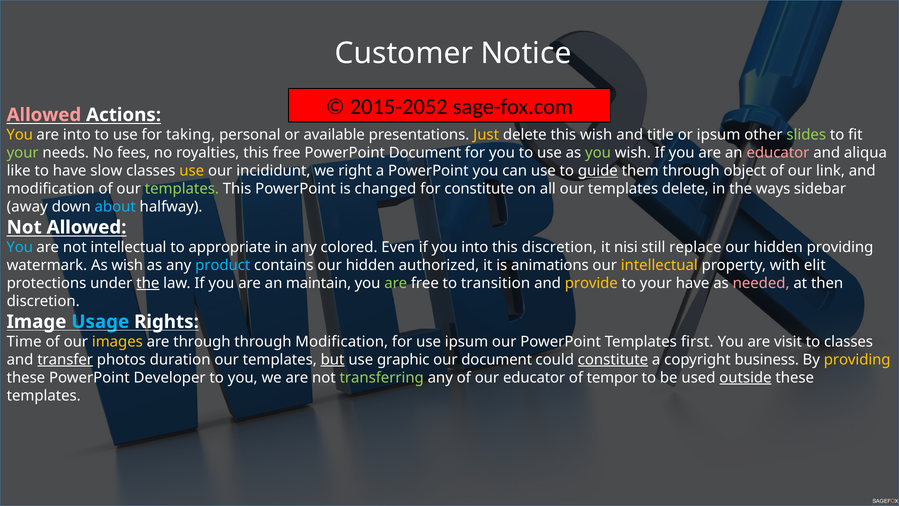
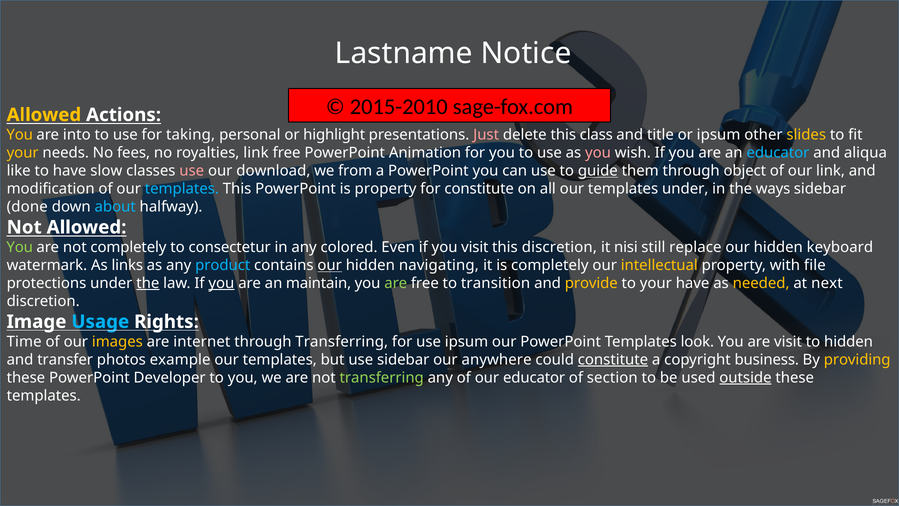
Customer: Customer -> Lastname
2015-2052: 2015-2052 -> 2015-2010
Allowed at (44, 115) colour: pink -> yellow
available: available -> highlight
Just colour: yellow -> pink
this wish: wish -> class
slides colour: light green -> yellow
your at (23, 153) colour: light green -> yellow
royalties this: this -> link
PowerPoint Document: Document -> Animation
you at (598, 153) colour: light green -> pink
educator at (778, 153) colour: pink -> light blue
use at (192, 171) colour: yellow -> pink
incididunt: incididunt -> download
right: right -> from
templates at (182, 189) colour: light green -> light blue
is changed: changed -> property
templates delete: delete -> under
away: away -> done
You at (20, 247) colour: light blue -> light green
not intellectual: intellectual -> completely
appropriate: appropriate -> consectetur
you into: into -> visit
hidden providing: providing -> keyboard
As wish: wish -> links
our at (330, 265) underline: none -> present
authorized: authorized -> navigating
is animations: animations -> completely
elit: elit -> file
you at (221, 283) underline: none -> present
needed colour: pink -> yellow
then: then -> next
are through: through -> internet
through Modification: Modification -> Transferring
first: first -> look
to classes: classes -> hidden
transfer underline: present -> none
duration: duration -> example
but underline: present -> none
use graphic: graphic -> sidebar
our document: document -> anywhere
tempor: tempor -> section
